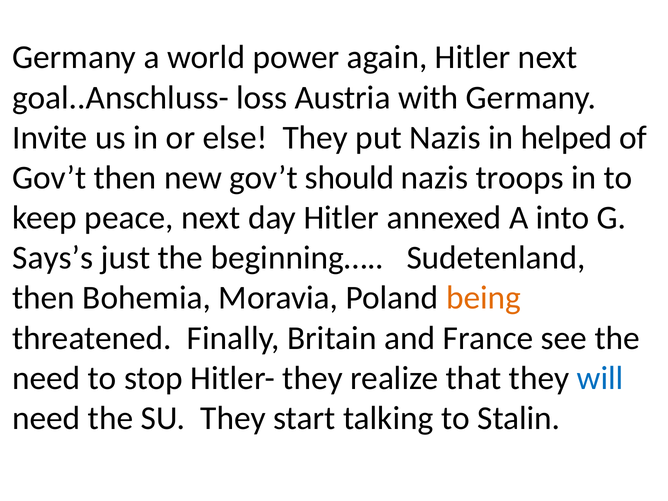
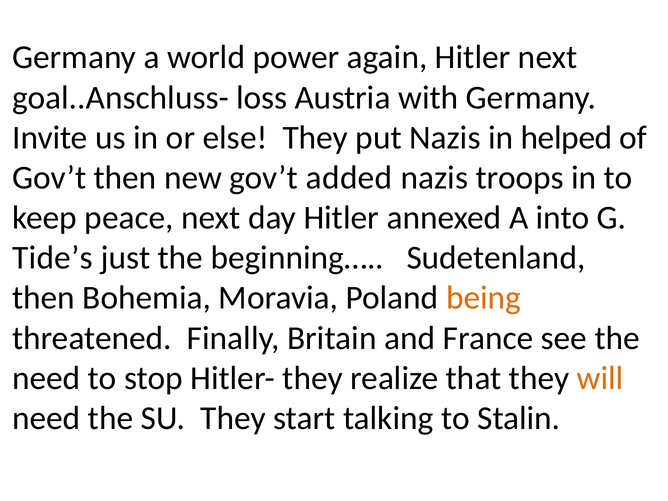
should: should -> added
Says’s: Says’s -> Tide’s
will colour: blue -> orange
